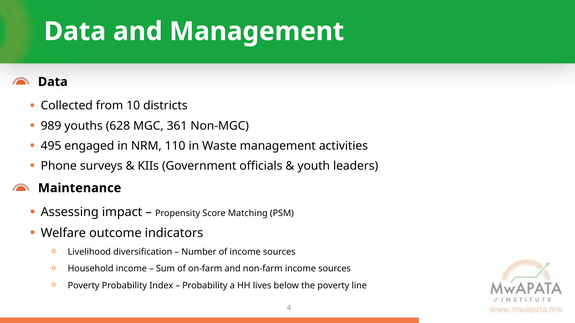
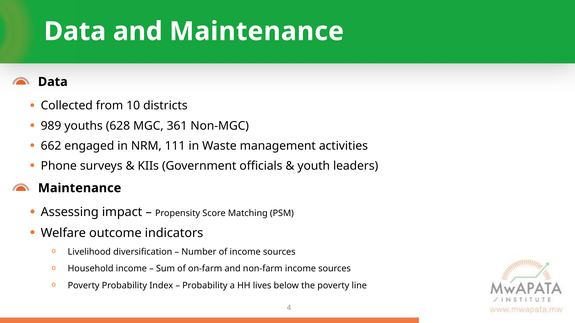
and Management: Management -> Maintenance
495: 495 -> 662
110: 110 -> 111
